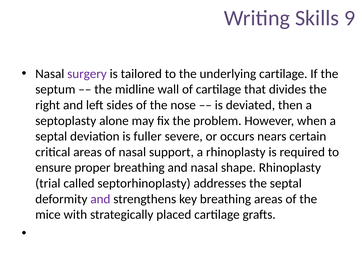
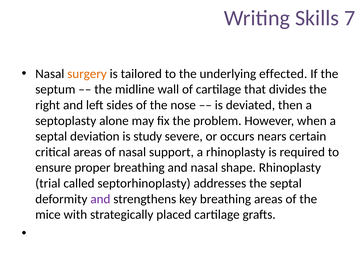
9: 9 -> 7
surgery colour: purple -> orange
underlying cartilage: cartilage -> effected
fuller: fuller -> study
